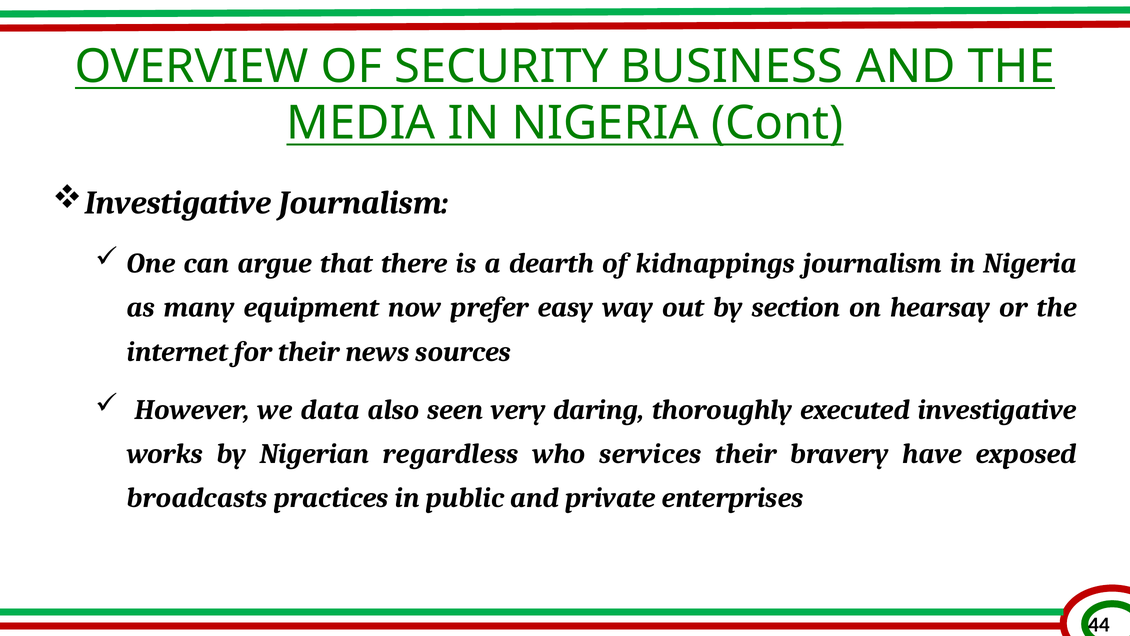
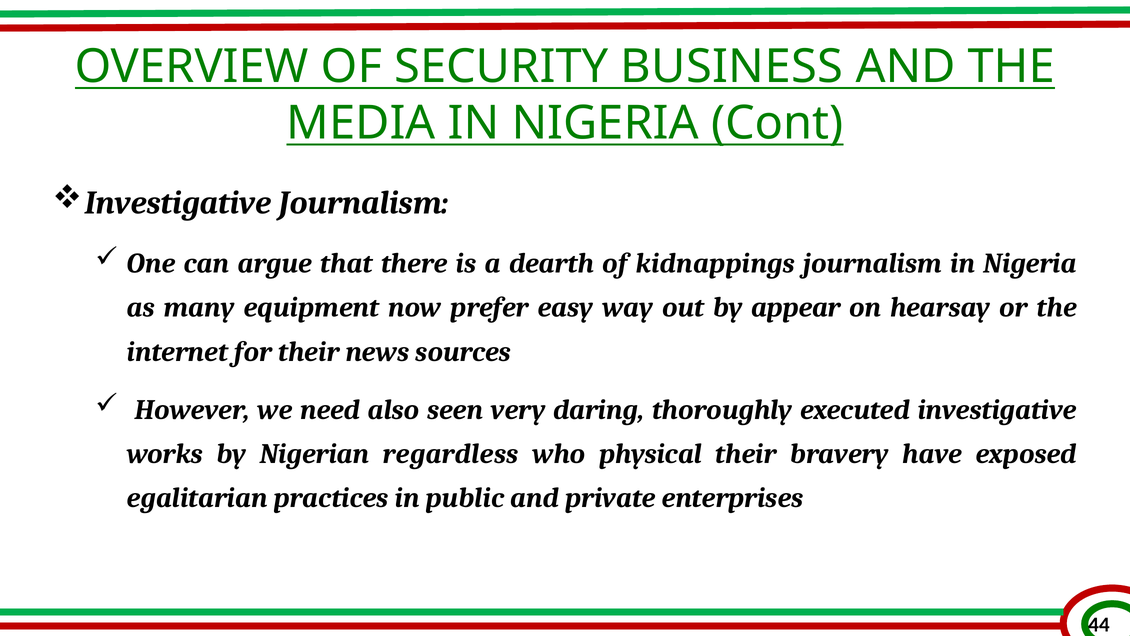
section: section -> appear
data: data -> need
services: services -> physical
broadcasts: broadcasts -> egalitarian
